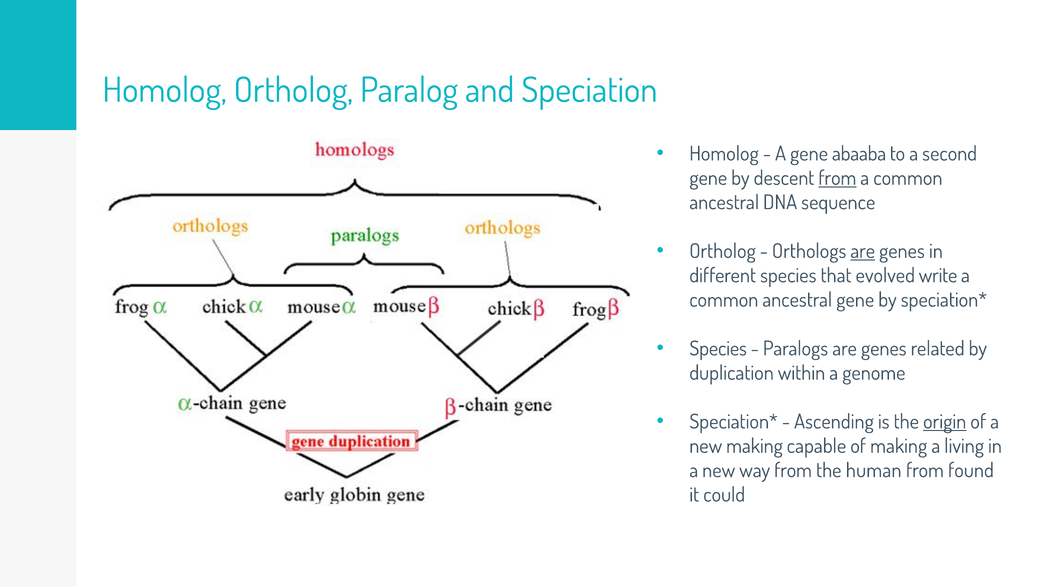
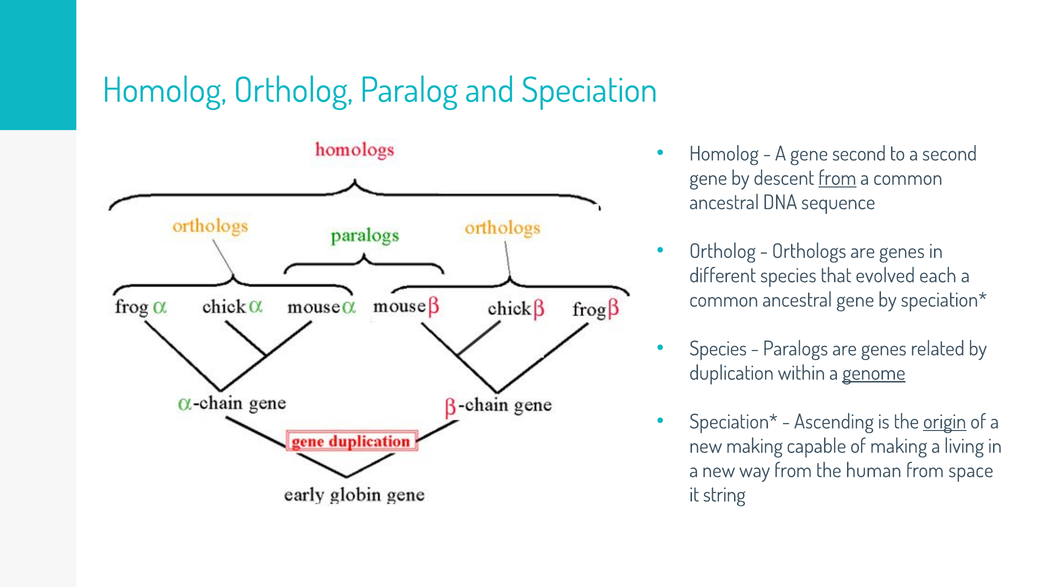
gene abaaba: abaaba -> second
are at (863, 251) underline: present -> none
write: write -> each
genome underline: none -> present
found: found -> space
could: could -> string
